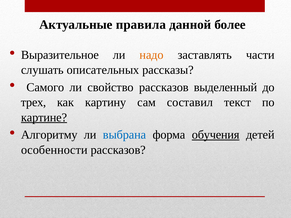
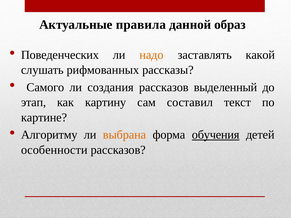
более: более -> образ
Выразительное: Выразительное -> Поведенческих
части: части -> какой
описательных: описательных -> рифмованных
свойство: свойство -> создания
трех: трех -> этап
картине underline: present -> none
выбрана colour: blue -> orange
